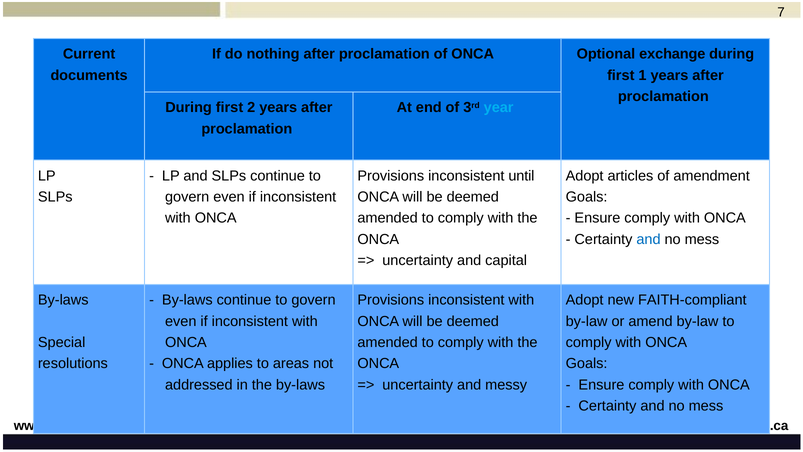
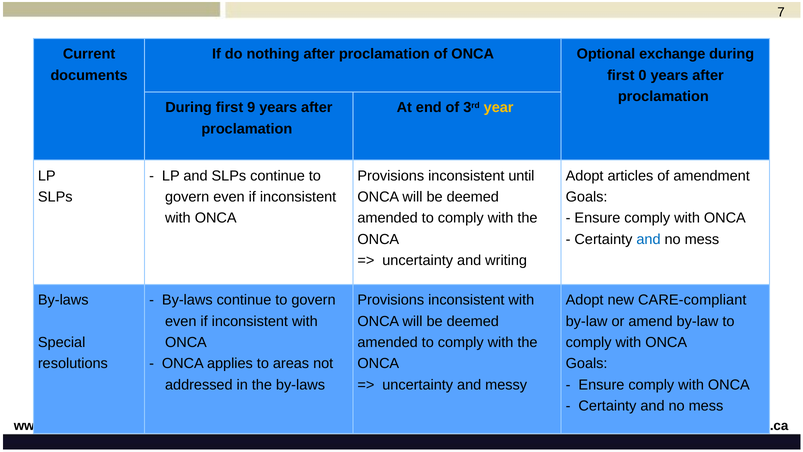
1: 1 -> 0
2: 2 -> 9
year colour: light blue -> yellow
capital: capital -> writing
FAITH-compliant: FAITH-compliant -> CARE-compliant
